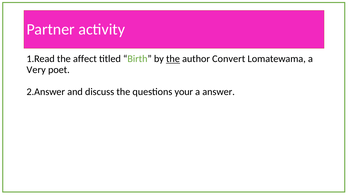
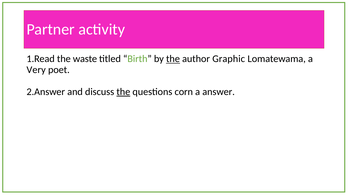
affect: affect -> waste
Convert: Convert -> Graphic
the at (123, 92) underline: none -> present
your: your -> corn
